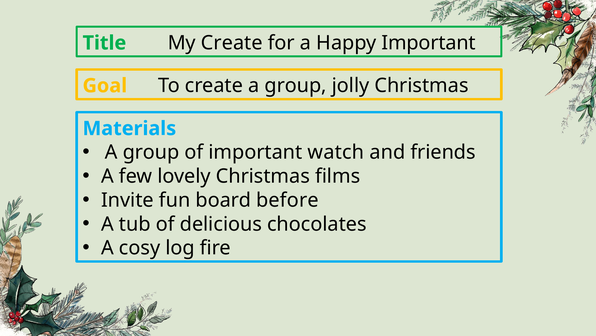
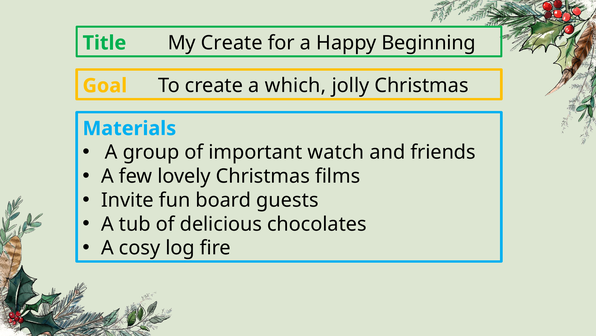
Happy Important: Important -> Beginning
create a group: group -> which
before: before -> guests
